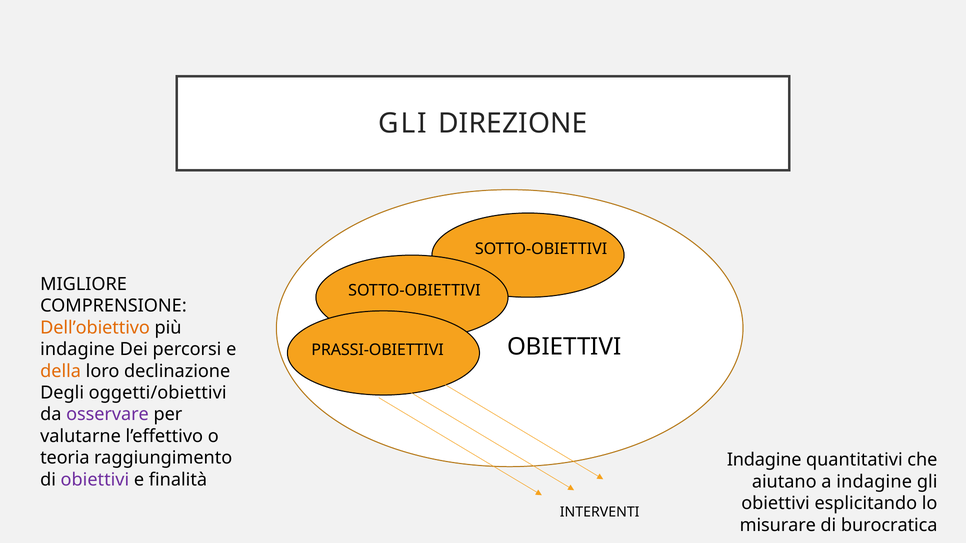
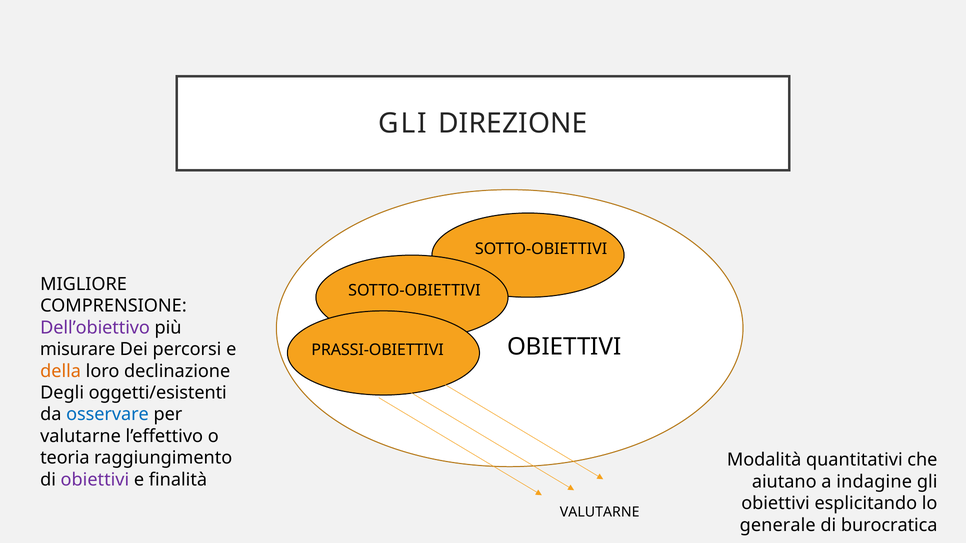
Dell’obiettivo colour: orange -> purple
indagine at (78, 350): indagine -> misurare
oggetti/obiettivi: oggetti/obiettivi -> oggetti/esistenti
osservare colour: purple -> blue
Indagine at (764, 460): Indagine -> Modalità
INTERVENTI at (600, 513): INTERVENTI -> VALUTARNE
misurare: misurare -> generale
